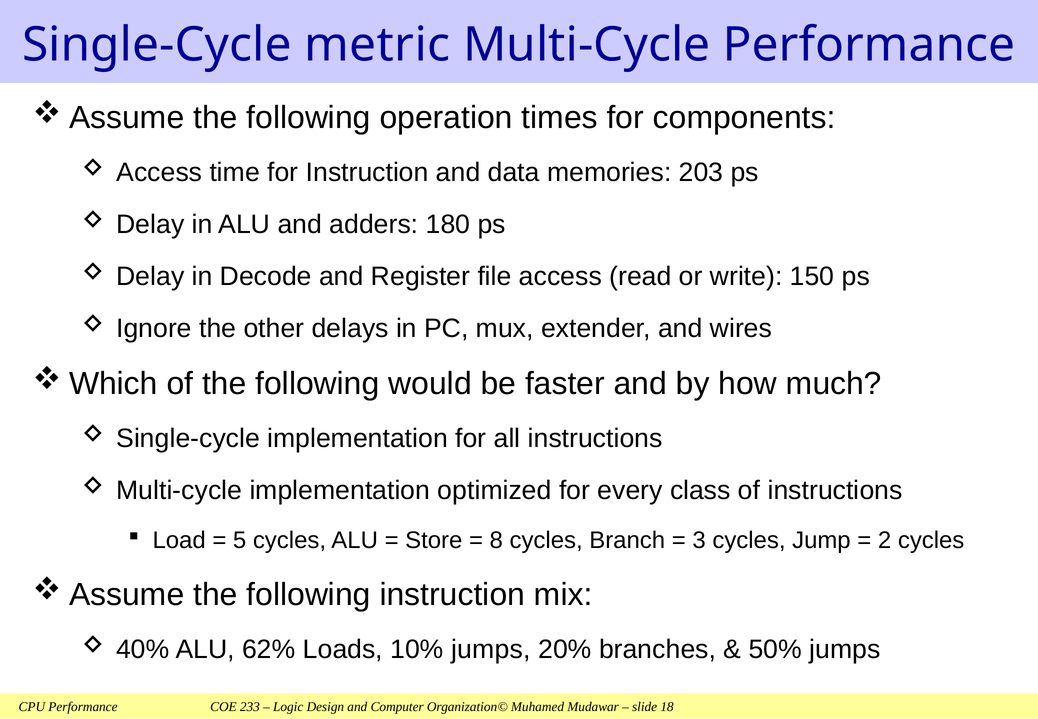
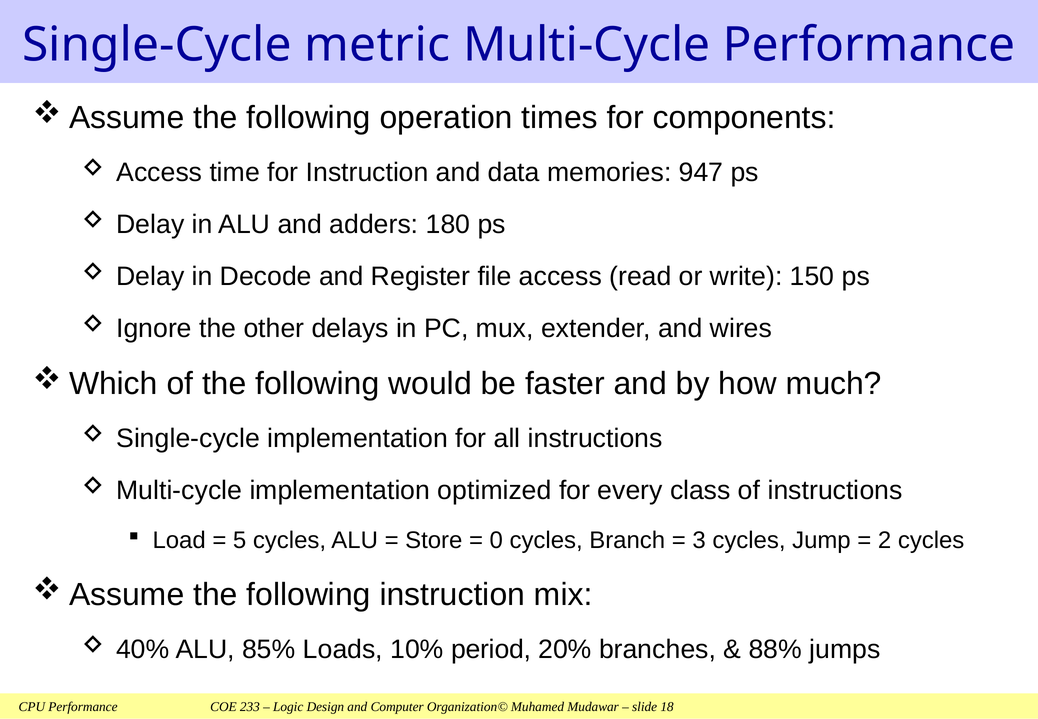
203: 203 -> 947
8: 8 -> 0
62%: 62% -> 85%
10% jumps: jumps -> period
50%: 50% -> 88%
